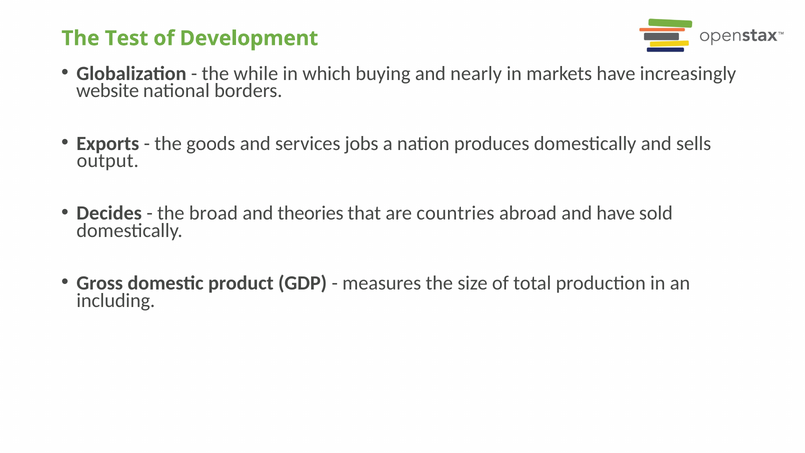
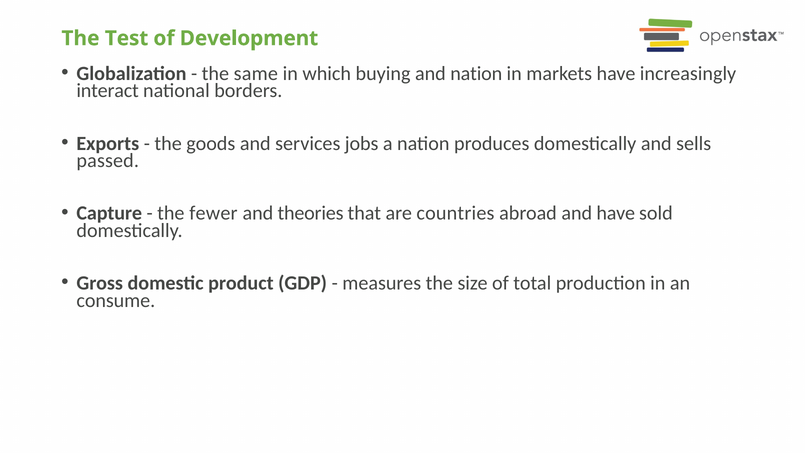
while: while -> same
and nearly: nearly -> nation
website: website -> interact
output: output -> passed
Decides: Decides -> Capture
broad: broad -> fewer
including: including -> consume
